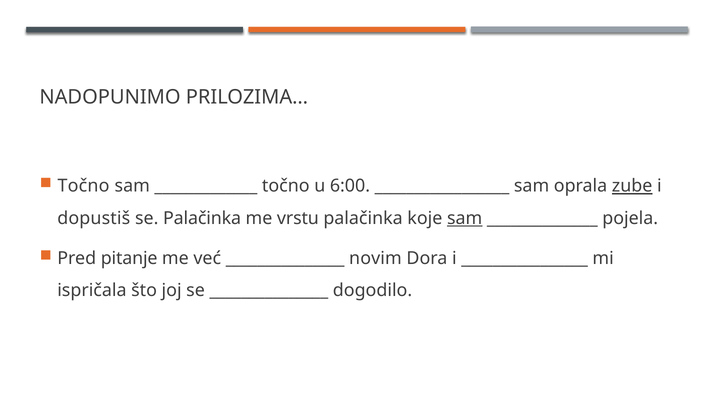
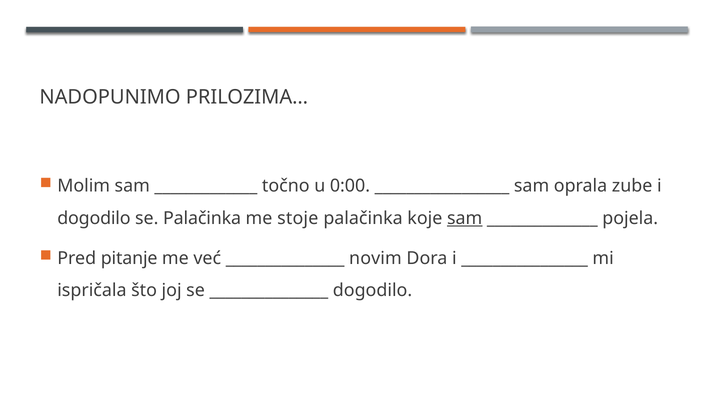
Točno at (84, 186): Točno -> Molim
6:00: 6:00 -> 0:00
zube underline: present -> none
dopustiš at (94, 218): dopustiš -> dogodilo
vrstu: vrstu -> stoje
